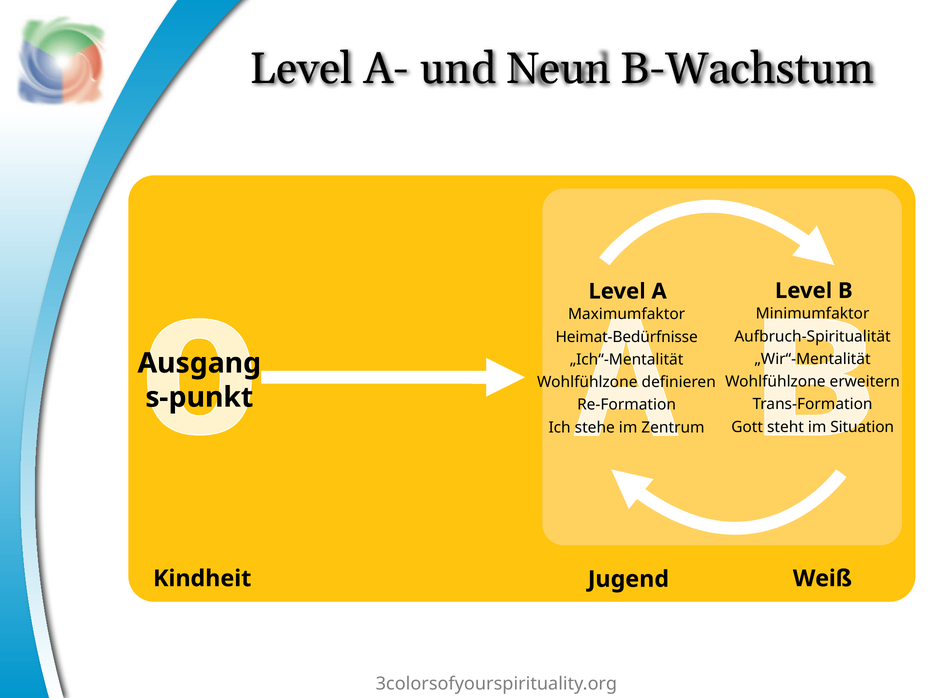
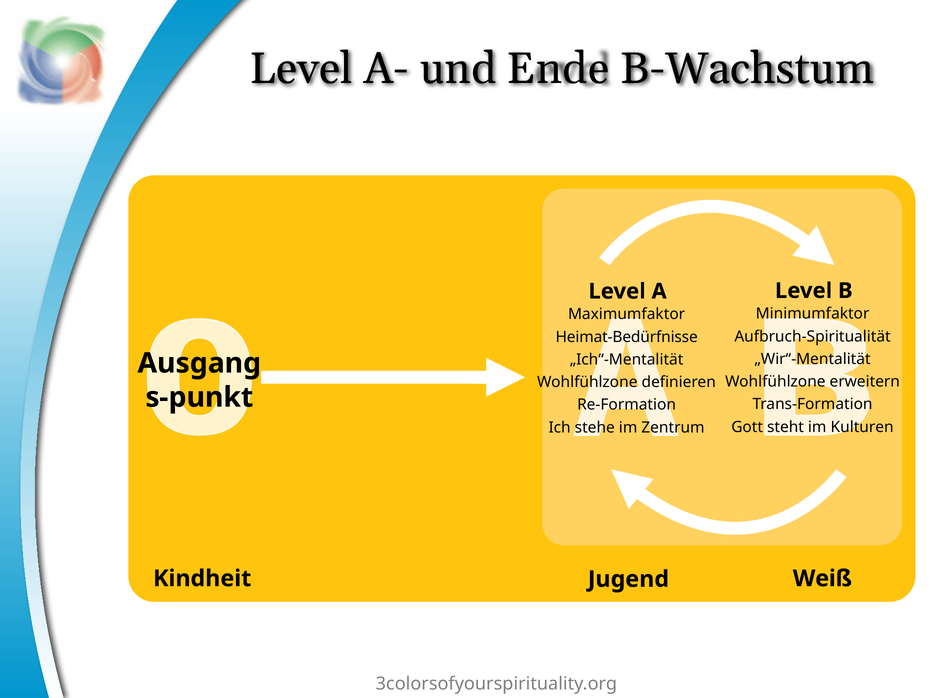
Neun: Neun -> Ende
Situation: Situation -> Kulturen
